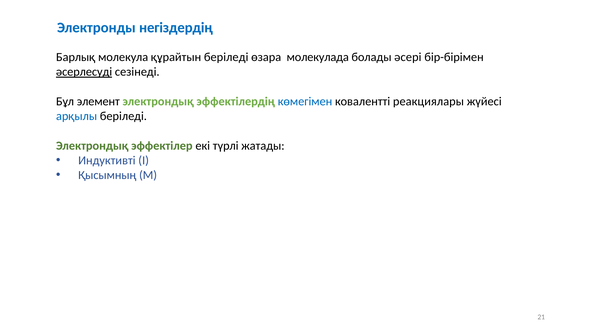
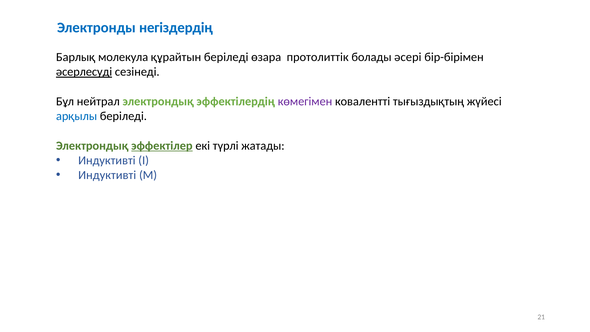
молекулада: молекулада -> протолиттік
элемент: элемент -> нейтрал
көмегімен colour: blue -> purple
реакциялары: реакциялары -> тығыздықтың
эффектілер underline: none -> present
Қысымның at (107, 175): Қысымның -> Индуктивті
